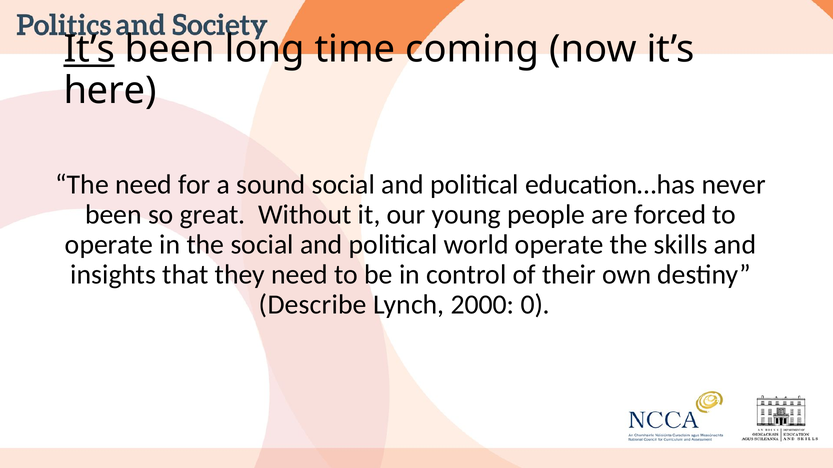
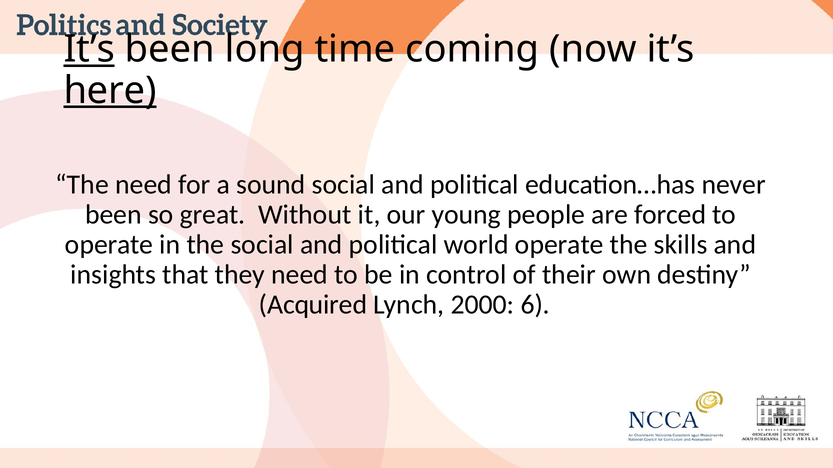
here underline: none -> present
Describe: Describe -> Acquired
0: 0 -> 6
